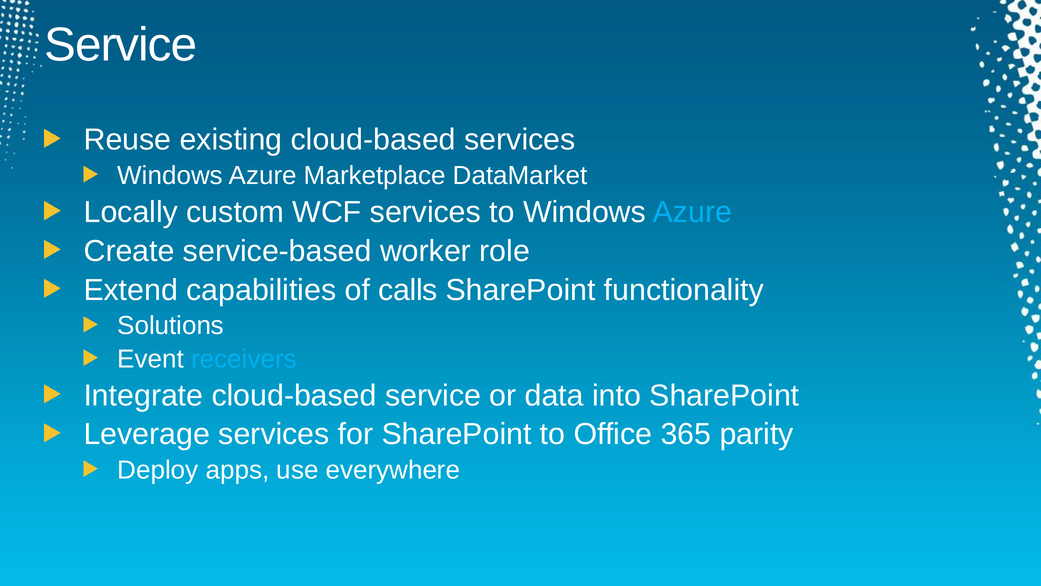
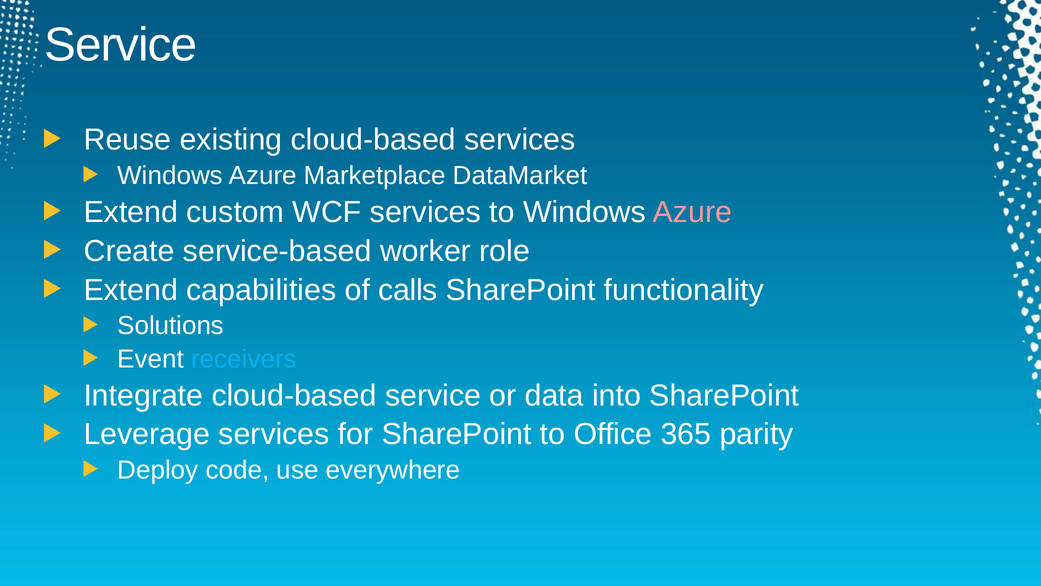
Locally at (131, 212): Locally -> Extend
Azure at (692, 212) colour: light blue -> pink
apps: apps -> code
